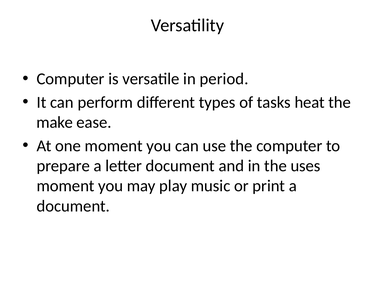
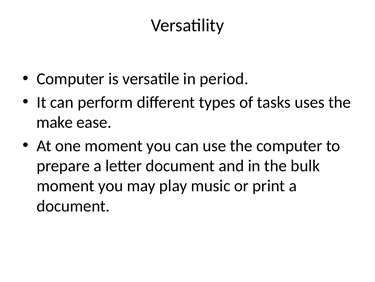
heat: heat -> uses
uses: uses -> bulk
